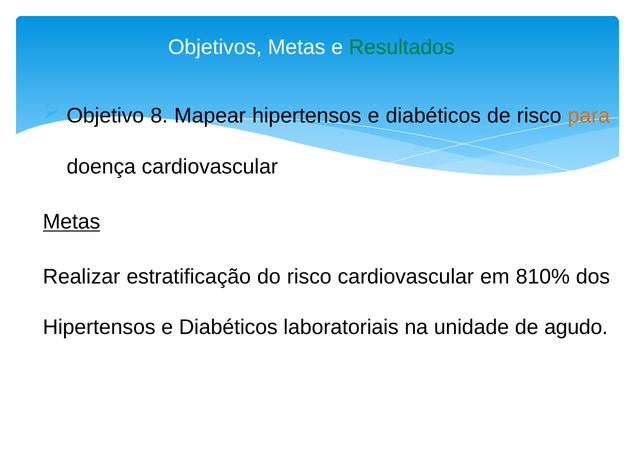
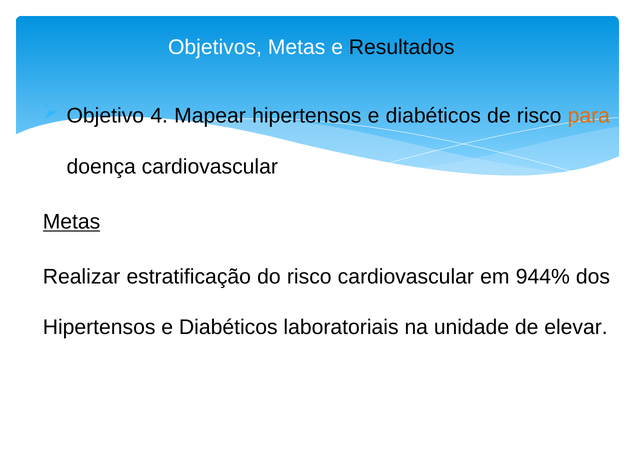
Resultados colour: green -> black
8: 8 -> 4
810%: 810% -> 944%
agudo: agudo -> elevar
